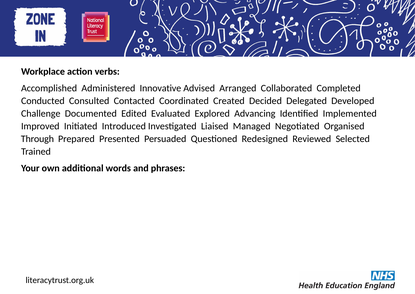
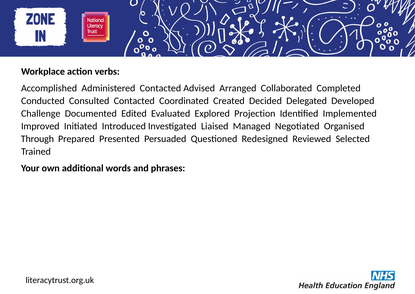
Administered Innovative: Innovative -> Contacted
Advancing: Advancing -> Projection
